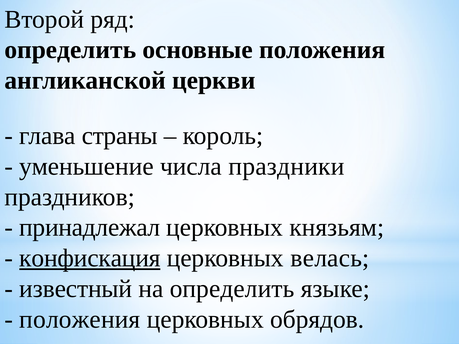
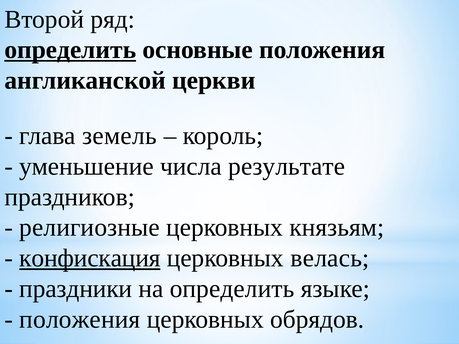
определить at (70, 50) underline: none -> present
страны: страны -> земель
праздники: праздники -> результате
принадлежал: принадлежал -> религиозные
известный: известный -> праздники
